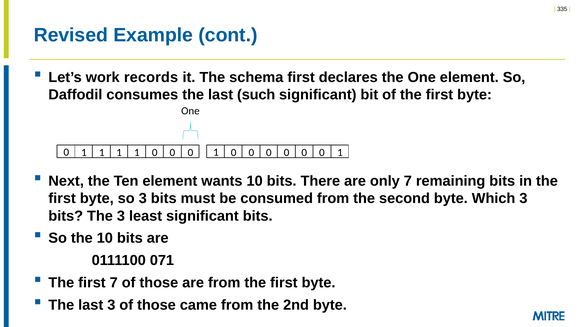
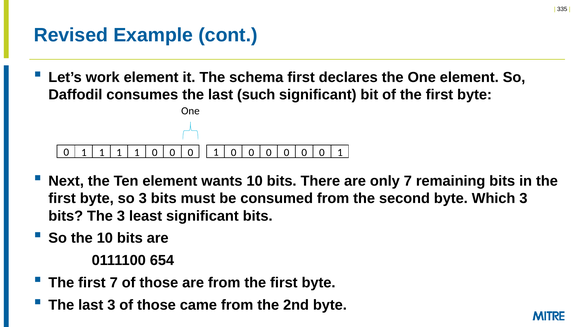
work records: records -> element
071: 071 -> 654
